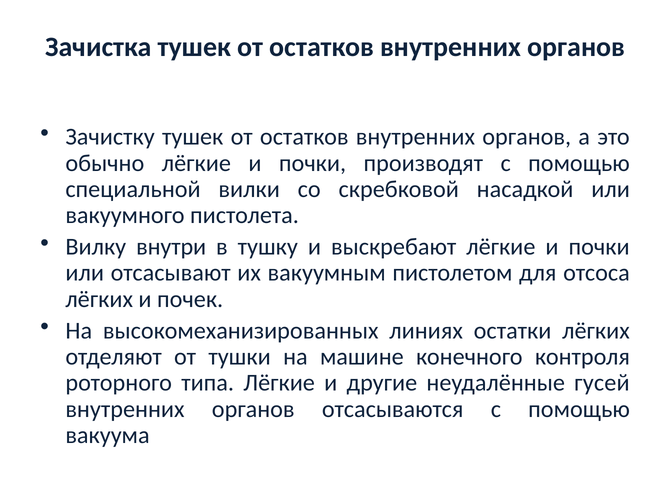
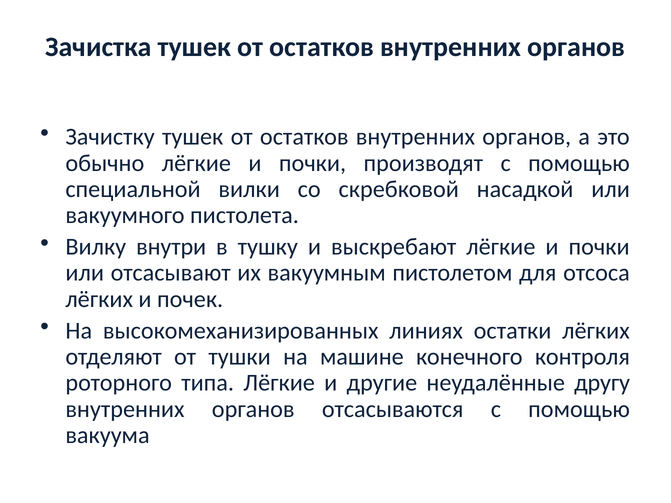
гусей: гусей -> другу
